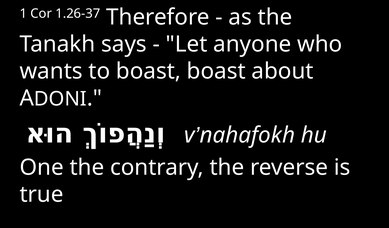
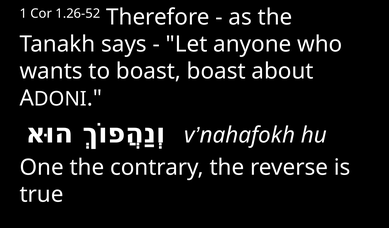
1.26-37: 1.26-37 -> 1.26-52
